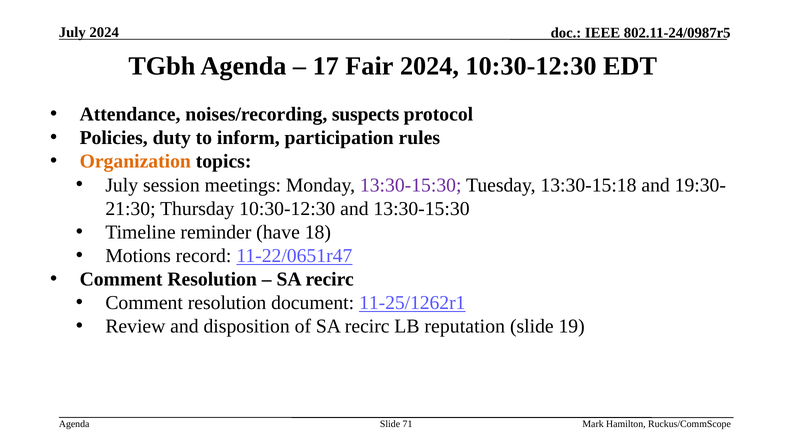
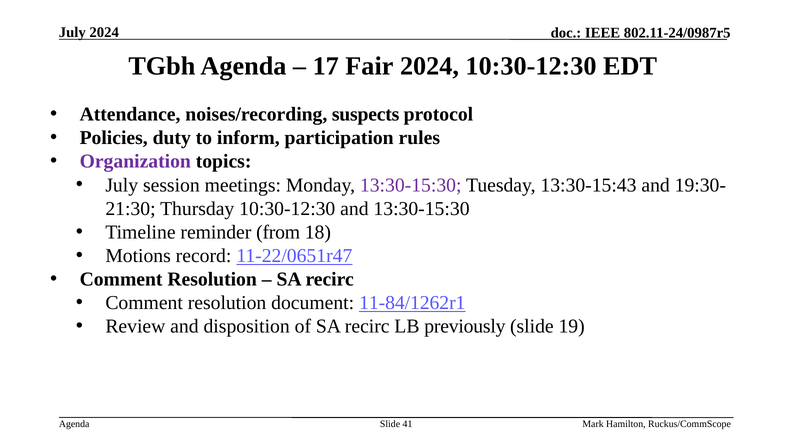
Organization colour: orange -> purple
13:30-15:18: 13:30-15:18 -> 13:30-15:43
have: have -> from
11-25/1262r1: 11-25/1262r1 -> 11-84/1262r1
reputation: reputation -> previously
71: 71 -> 41
